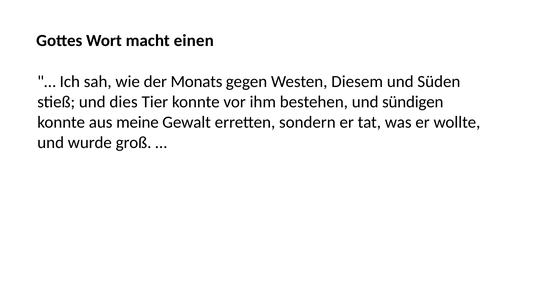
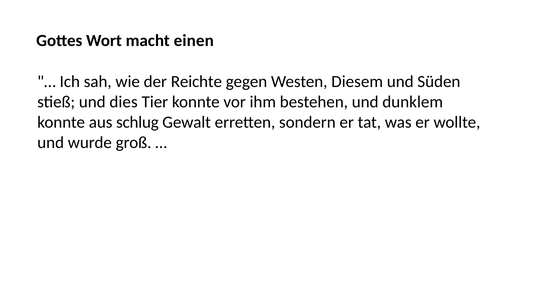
Monats: Monats -> Reichte
sündigen: sündigen -> dunklem
meine: meine -> schlug
